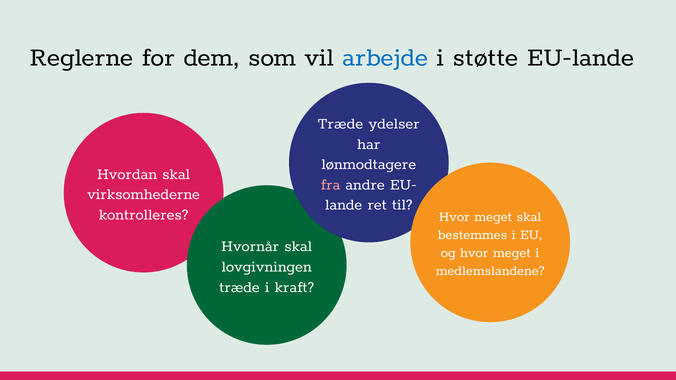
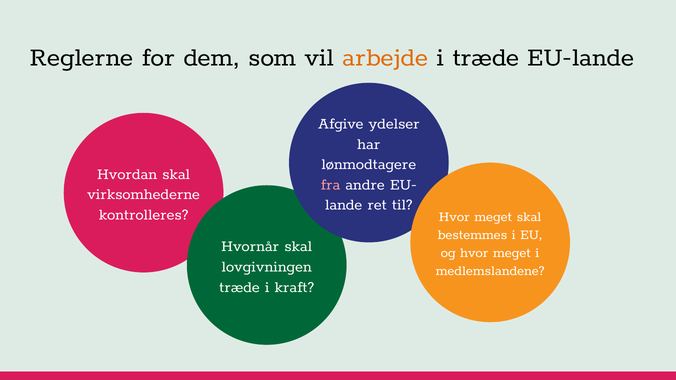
arbejde colour: blue -> orange
i støtte: støtte -> træde
Træde at (341, 123): Træde -> Afgive
